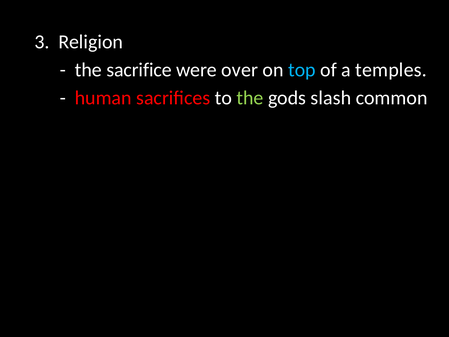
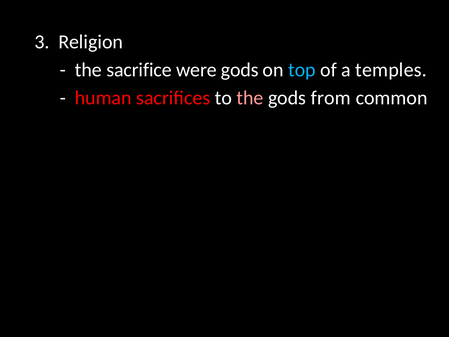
were over: over -> gods
the at (250, 98) colour: light green -> pink
slash: slash -> from
